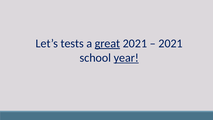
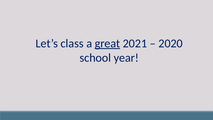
tests: tests -> class
2021 at (171, 43): 2021 -> 2020
year underline: present -> none
